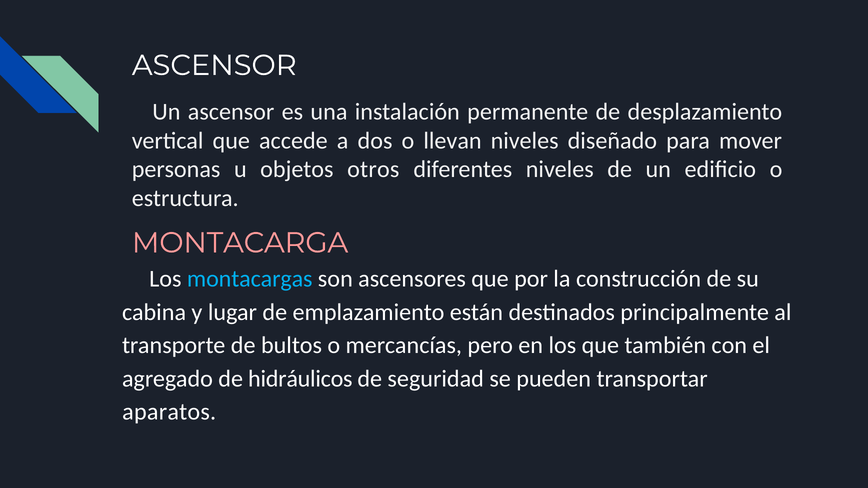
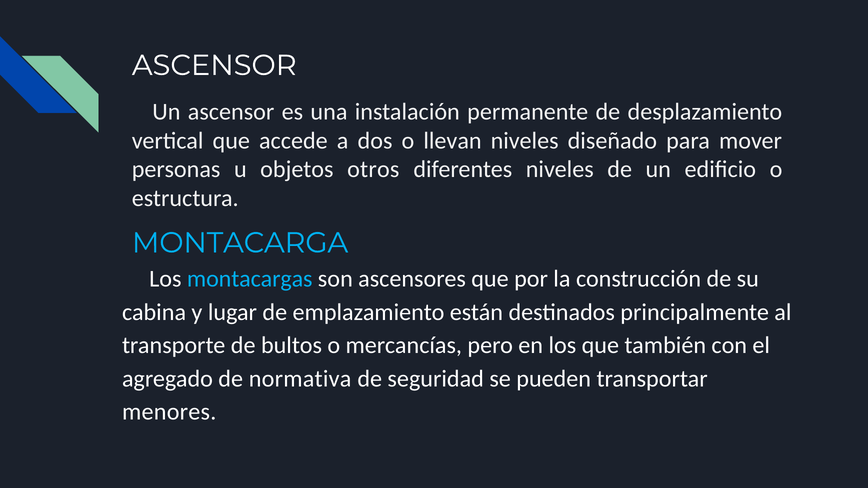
MONTACARGA colour: pink -> light blue
hidráulicos: hidráulicos -> normativa
aparatos: aparatos -> menores
